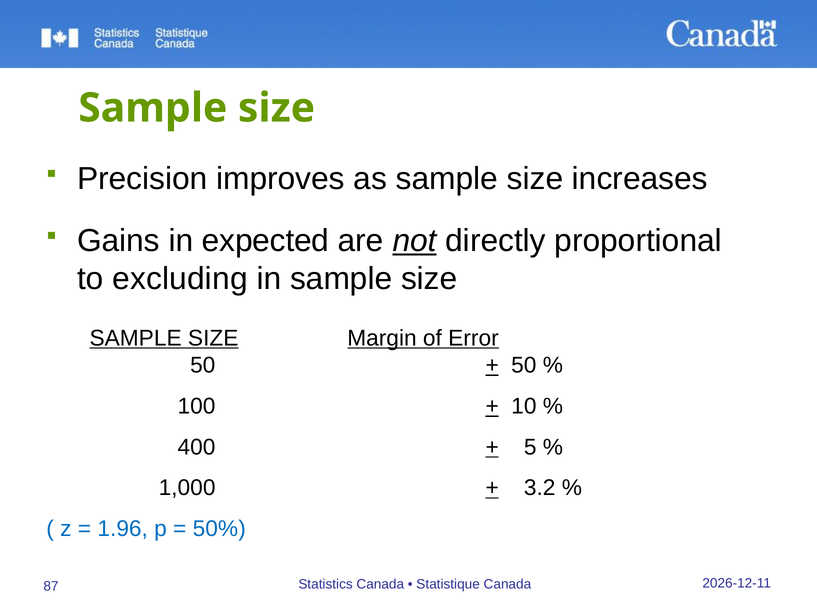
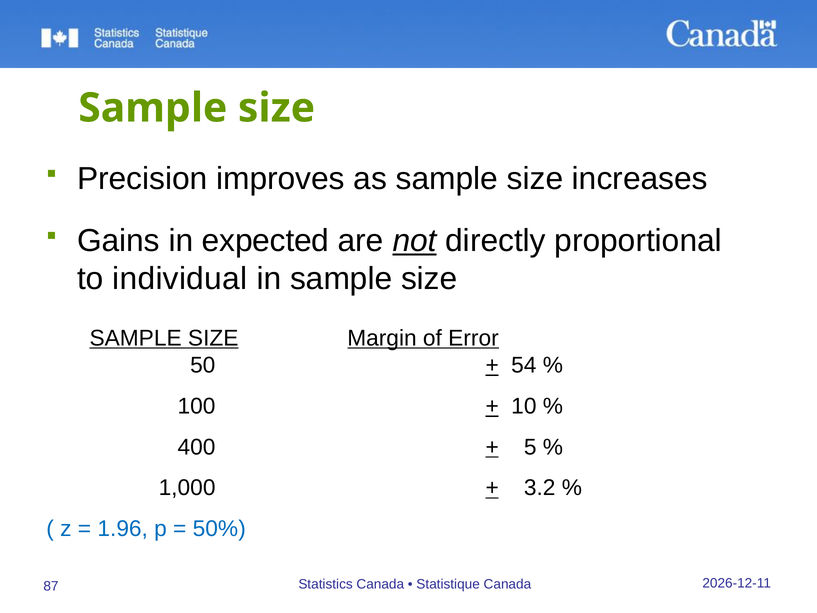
excluding: excluding -> individual
50 at (524, 365): 50 -> 54
